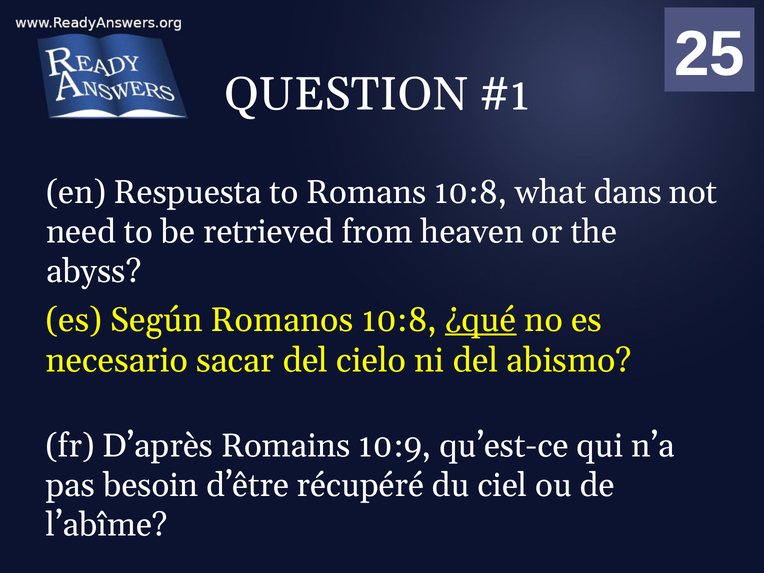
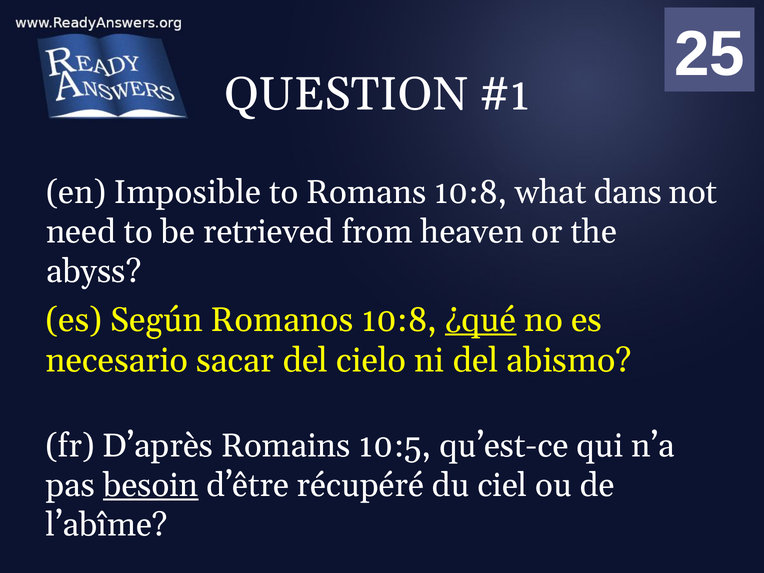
Respuesta: Respuesta -> Imposible
10:9: 10:9 -> 10:5
besoin underline: none -> present
